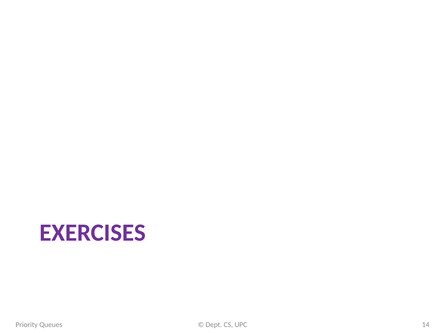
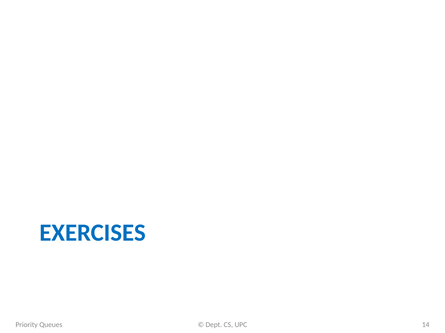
EXERCISES colour: purple -> blue
